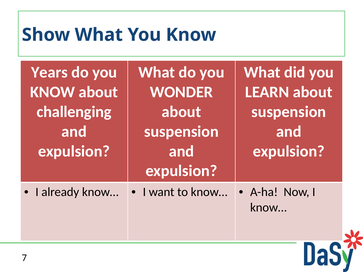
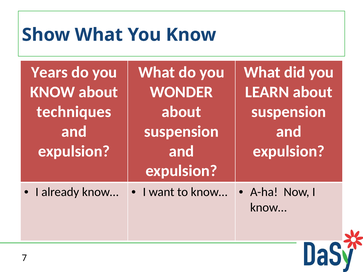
challenging: challenging -> techniques
